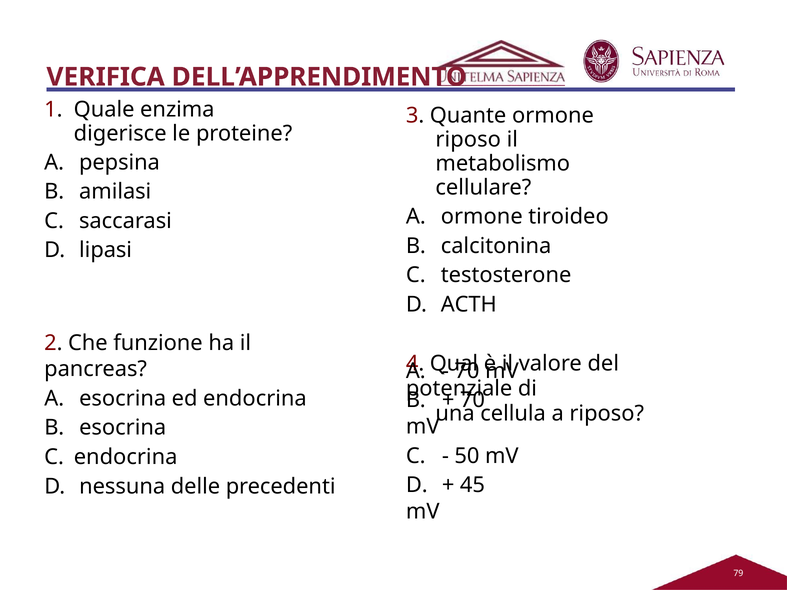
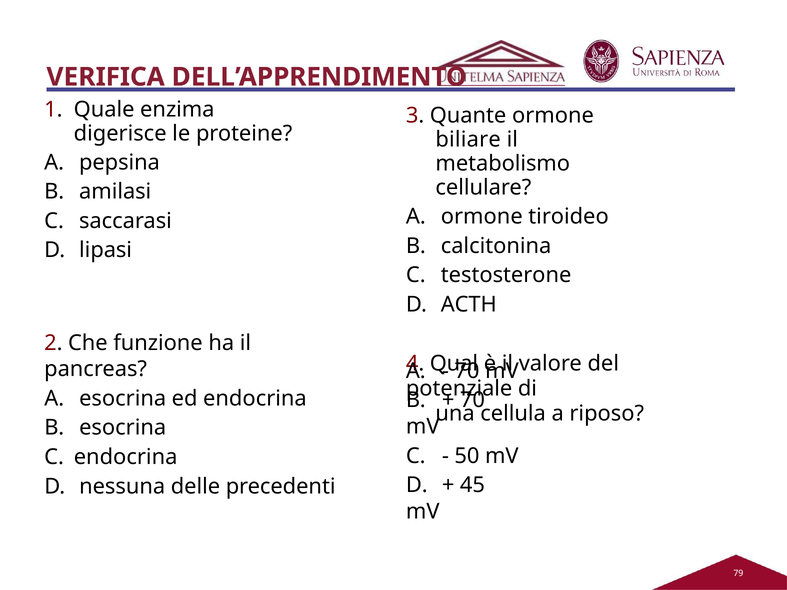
riposo at (468, 140): riposo -> biliare
